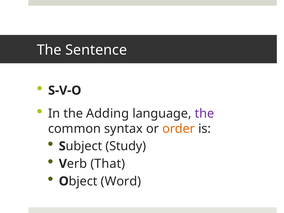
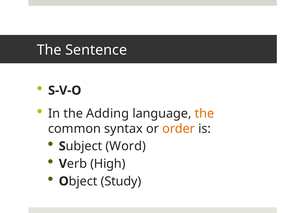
the at (204, 114) colour: purple -> orange
Study: Study -> Word
That: That -> High
Word: Word -> Study
